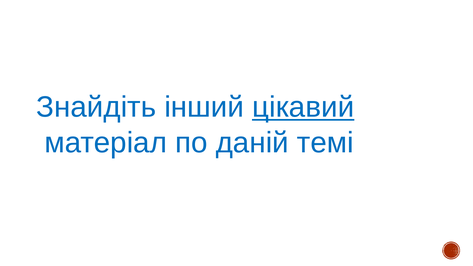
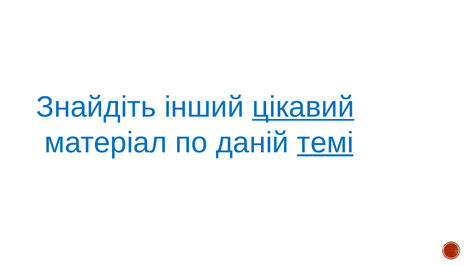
темі underline: none -> present
